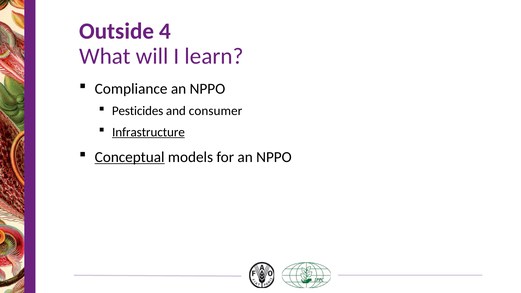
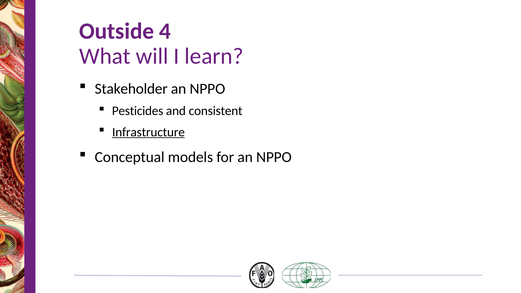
Compliance: Compliance -> Stakeholder
consumer: consumer -> consistent
Conceptual underline: present -> none
